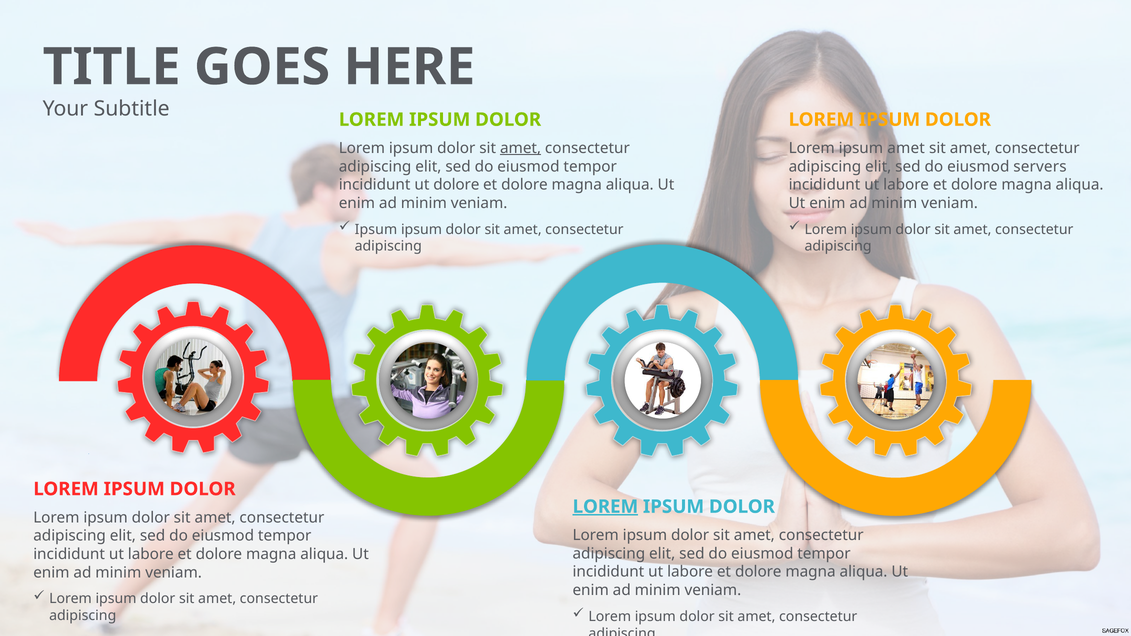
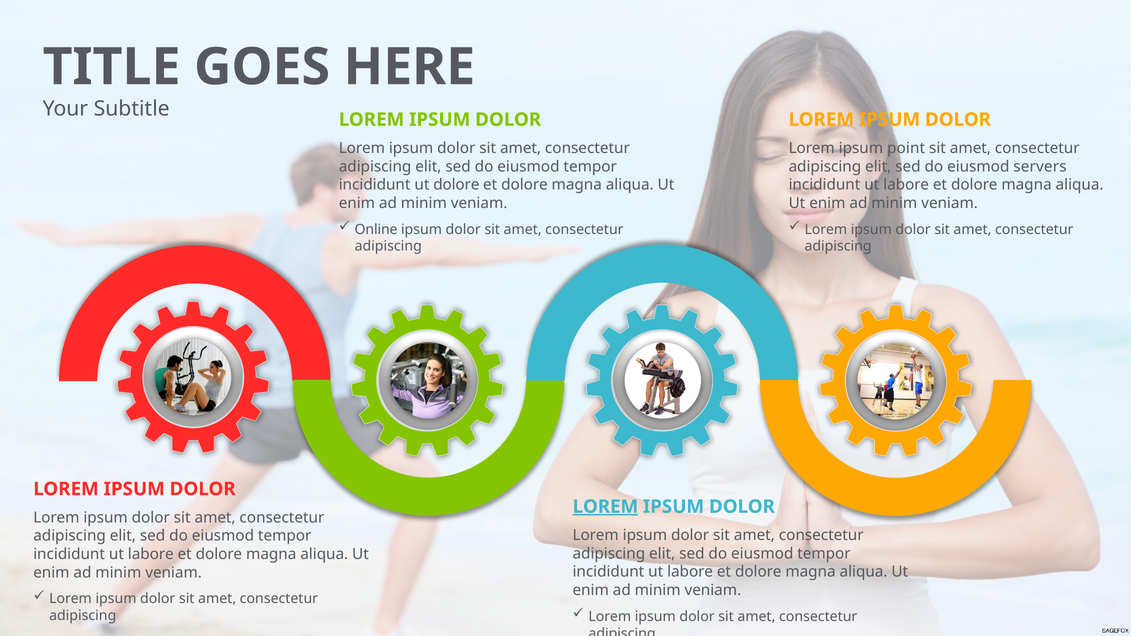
amet at (521, 148) underline: present -> none
ipsum amet: amet -> point
Ipsum at (376, 229): Ipsum -> Online
